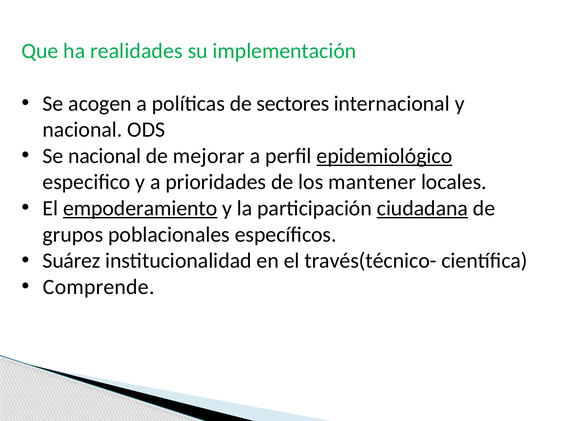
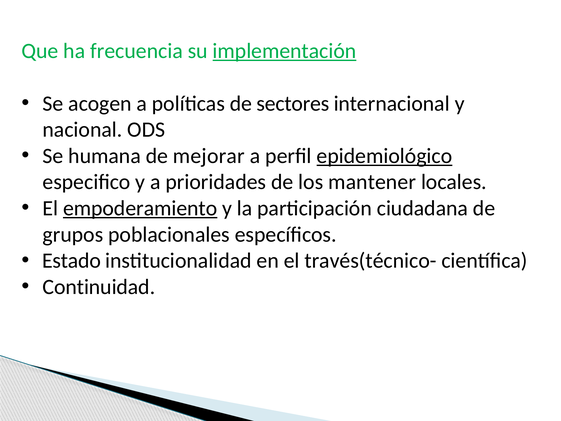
realidades: realidades -> frecuencia
implementación underline: none -> present
Se nacional: nacional -> humana
ciudadana underline: present -> none
Suárez: Suárez -> Estado
Comprende: Comprende -> Continuidad
